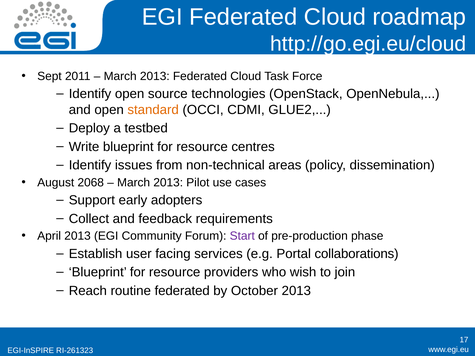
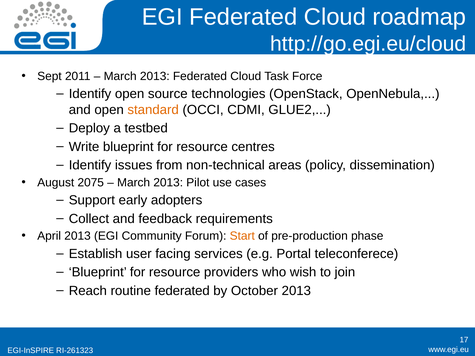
2068: 2068 -> 2075
Start colour: purple -> orange
collaborations: collaborations -> teleconferece
